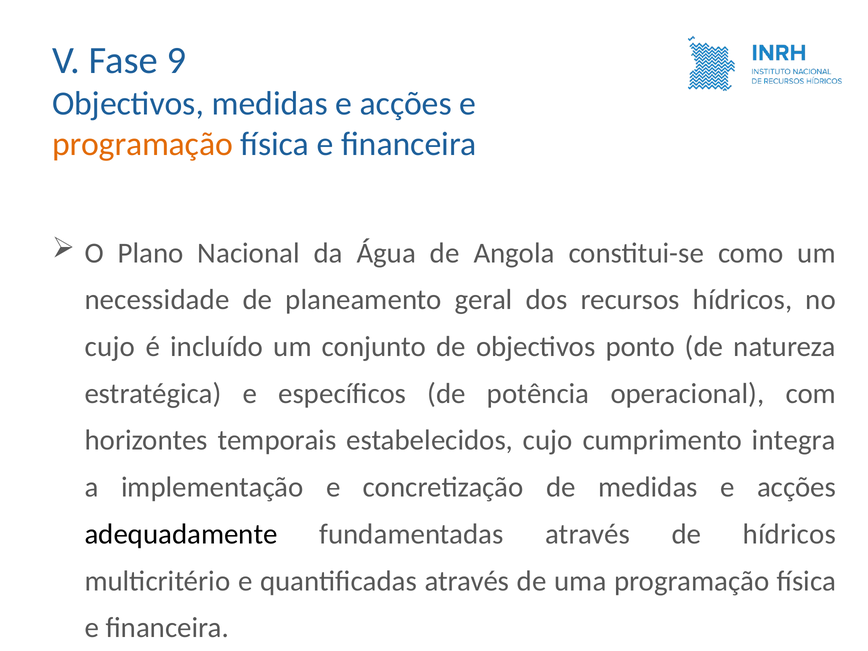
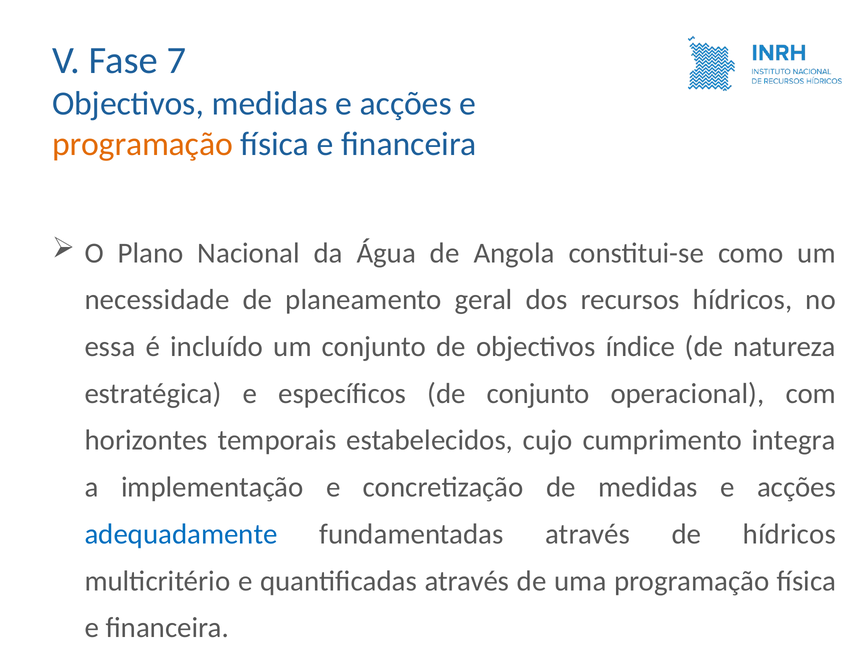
9: 9 -> 7
cujo at (110, 347): cujo -> essa
ponto: ponto -> índice
de potência: potência -> conjunto
adequadamente colour: black -> blue
